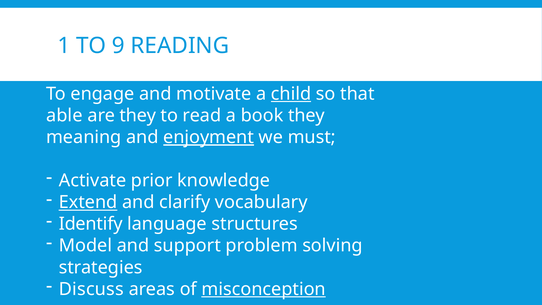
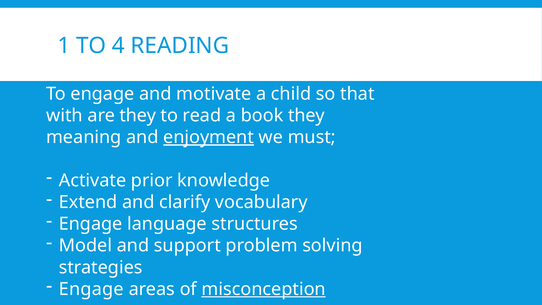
9: 9 -> 4
child underline: present -> none
able: able -> with
Extend underline: present -> none
Identify at (91, 224): Identify -> Engage
Discuss at (91, 289): Discuss -> Engage
